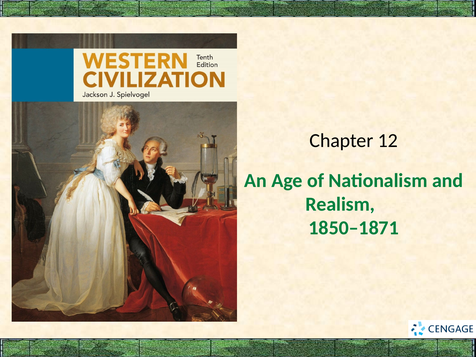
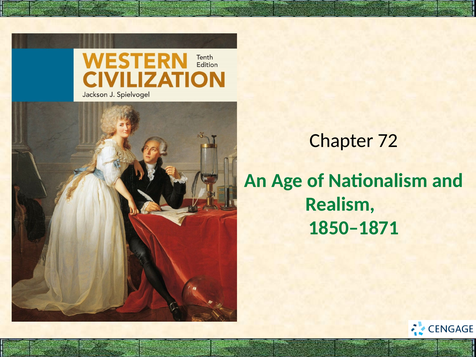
12: 12 -> 72
